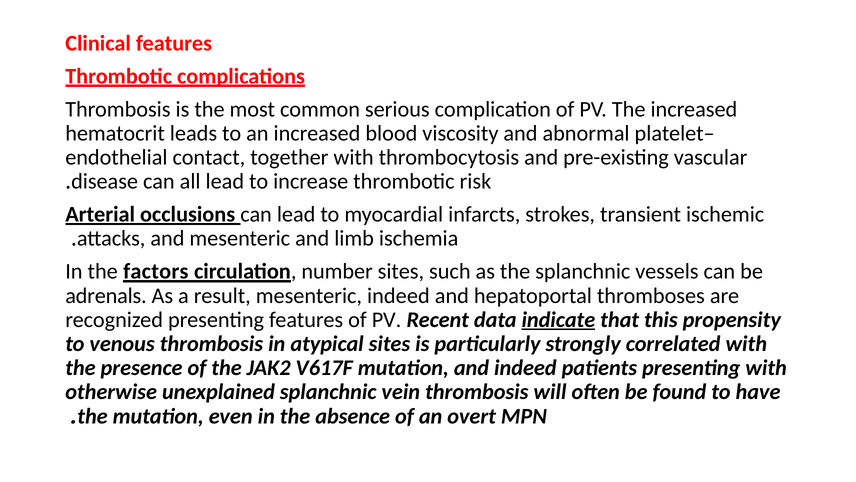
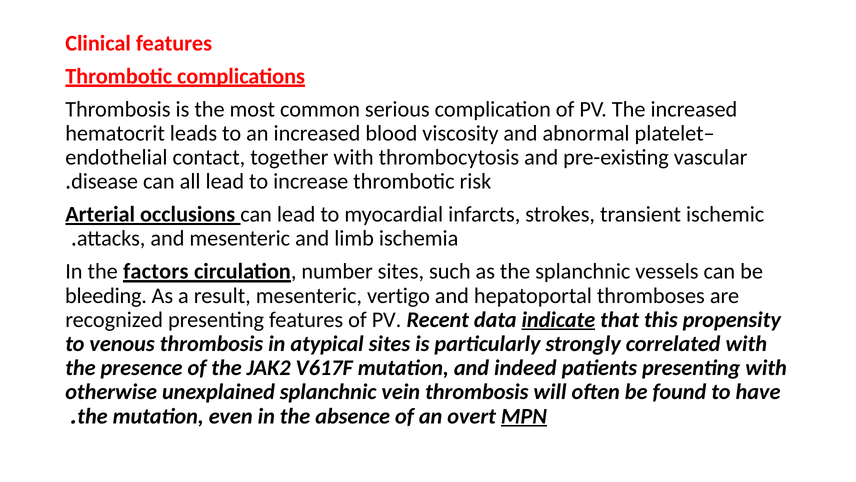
adrenals: adrenals -> bleeding
mesenteric indeed: indeed -> vertigo
MPN underline: none -> present
